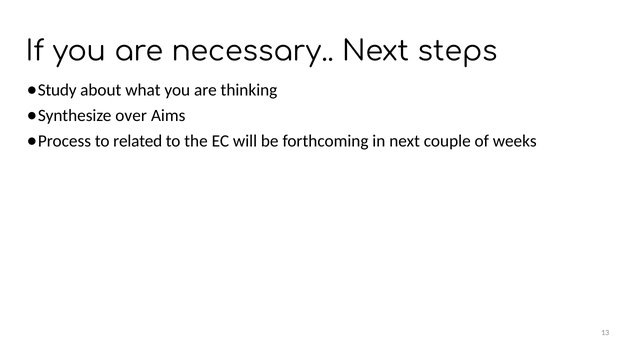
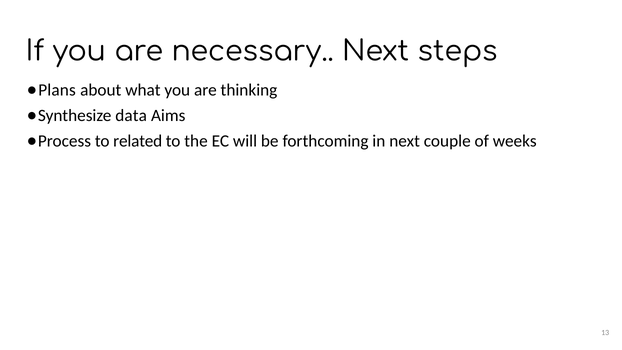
Study: Study -> Plans
over: over -> data
